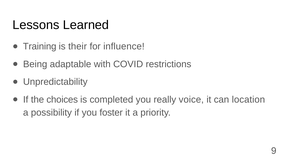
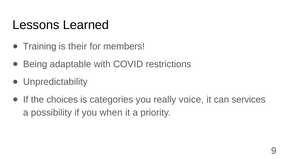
influence: influence -> members
completed: completed -> categories
location: location -> services
foster: foster -> when
